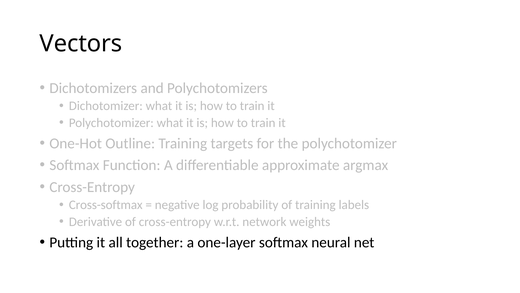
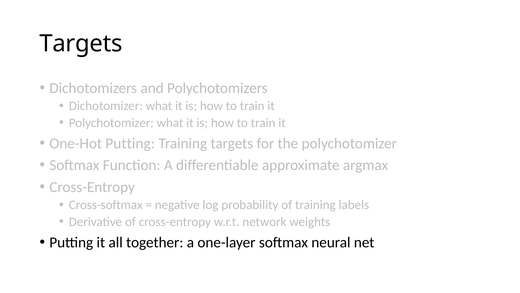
Vectors at (81, 44): Vectors -> Targets
One-Hot Outline: Outline -> Putting
